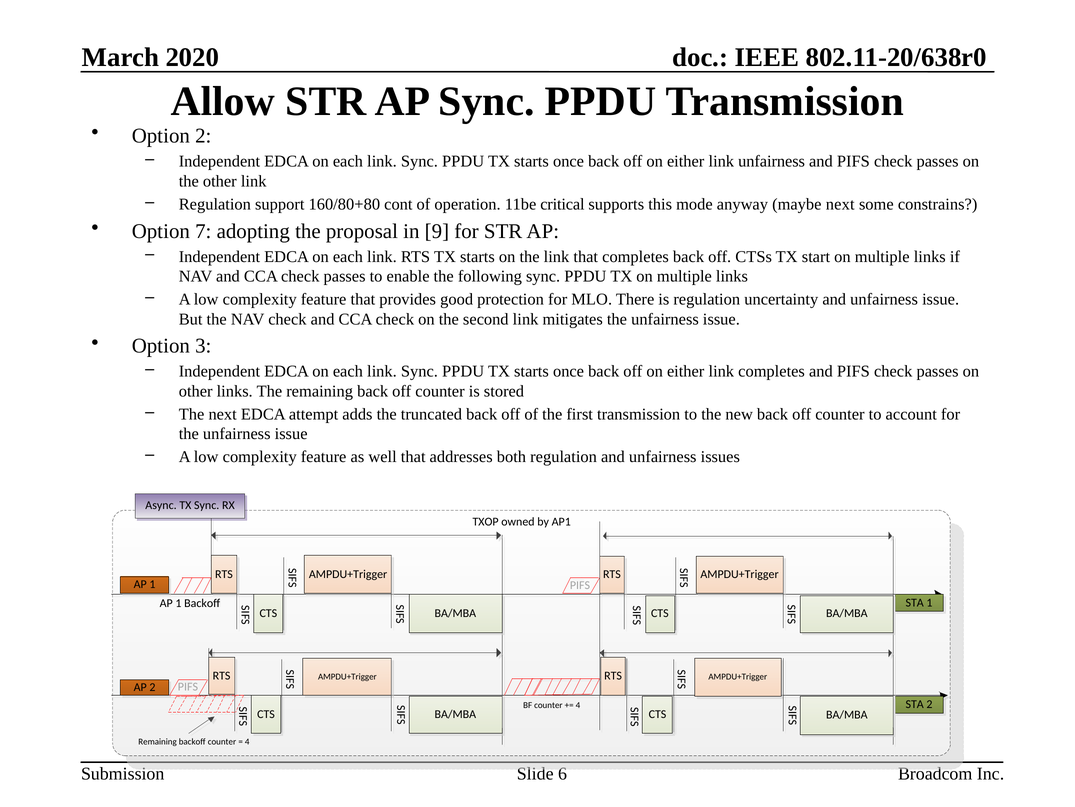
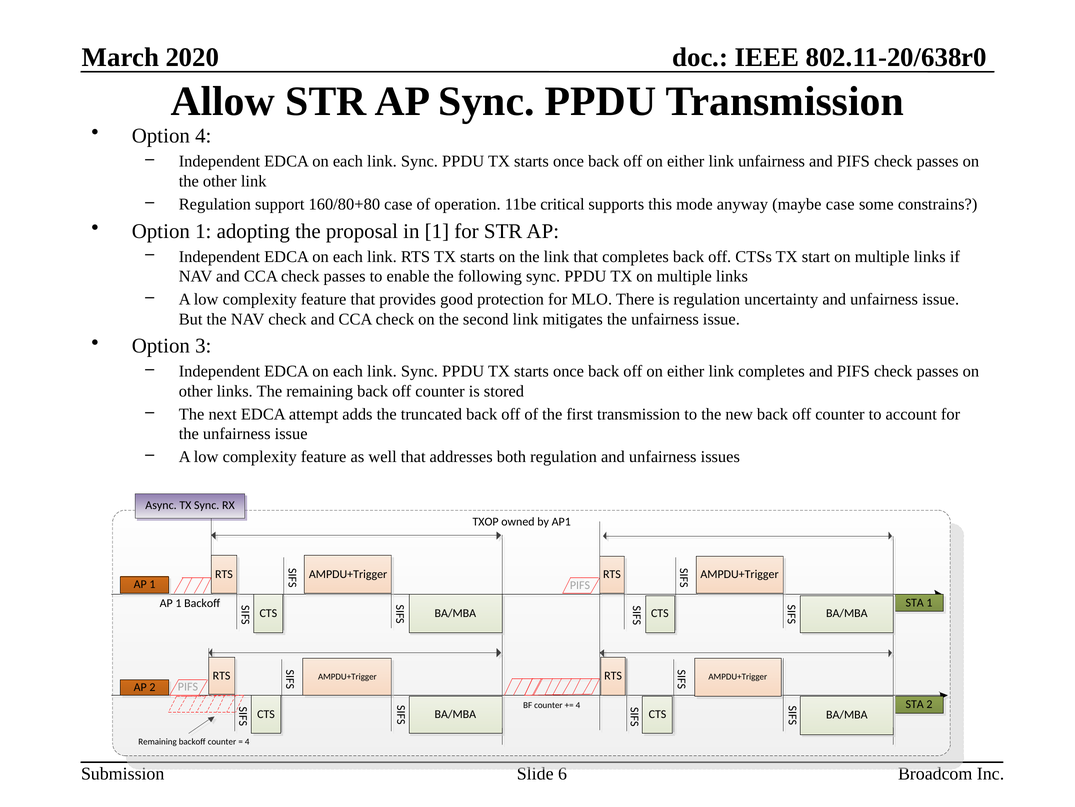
Option 2: 2 -> 4
160/80+80 cont: cont -> case
maybe next: next -> case
Option 7: 7 -> 1
in 9: 9 -> 1
